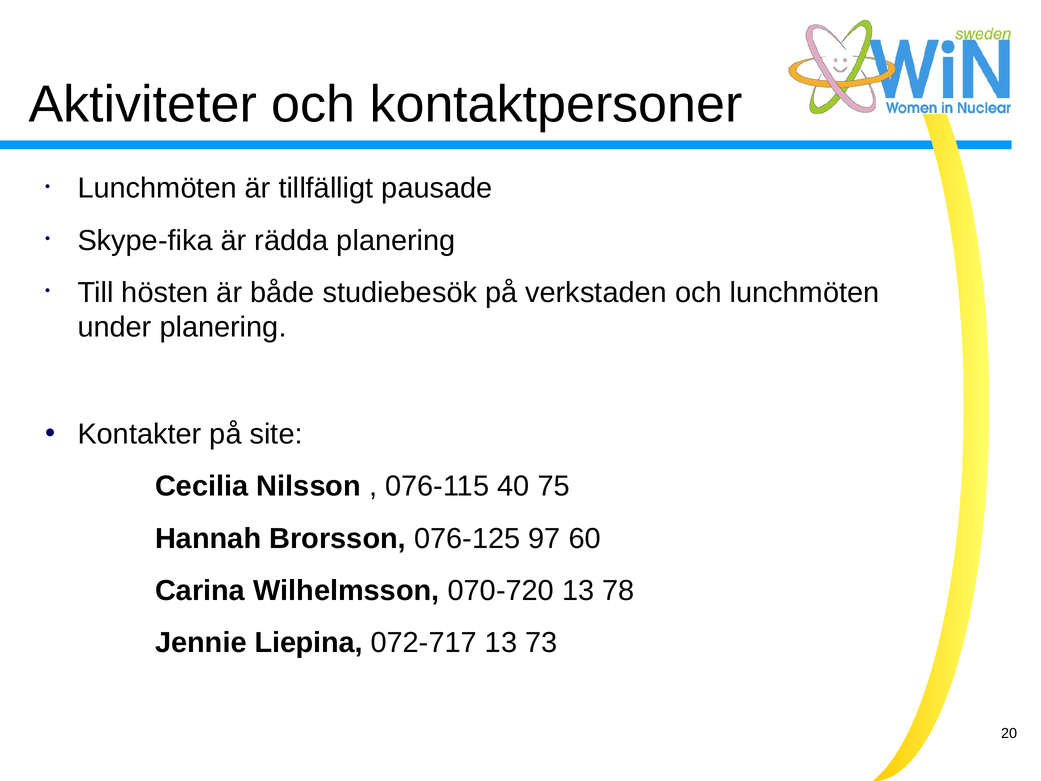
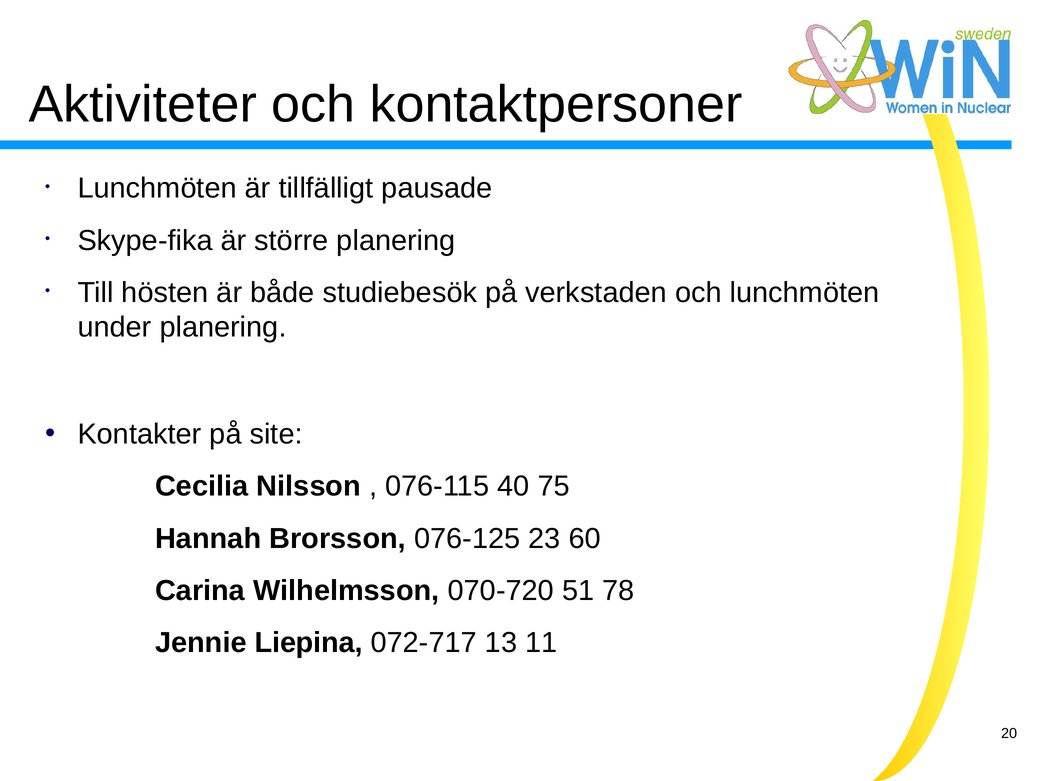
rädda: rädda -> större
97: 97 -> 23
070-720 13: 13 -> 51
73: 73 -> 11
